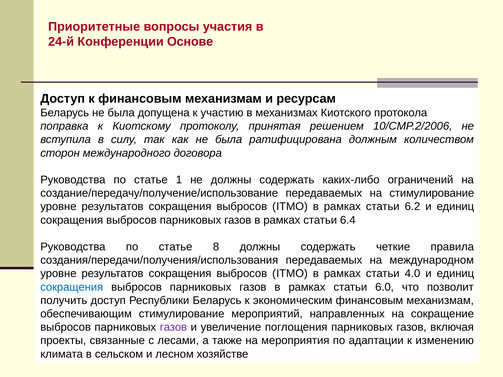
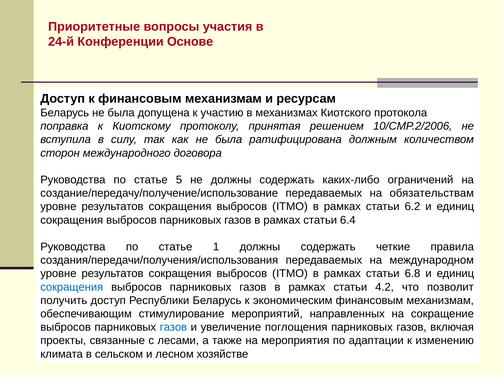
1: 1 -> 5
на стимулирование: стимулирование -> обязательствам
8: 8 -> 1
4.0: 4.0 -> 6.8
6.0: 6.0 -> 4.2
газов at (173, 327) colour: purple -> blue
